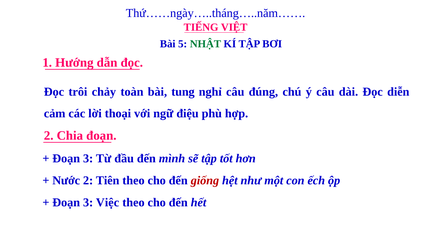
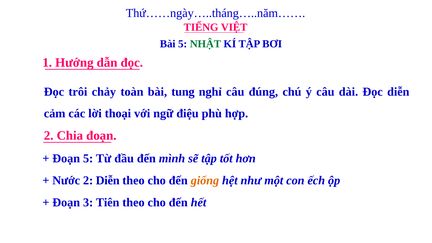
3 at (88, 158): 3 -> 5
2 Tiên: Tiên -> Diễn
giống colour: red -> orange
Việc: Việc -> Tiên
